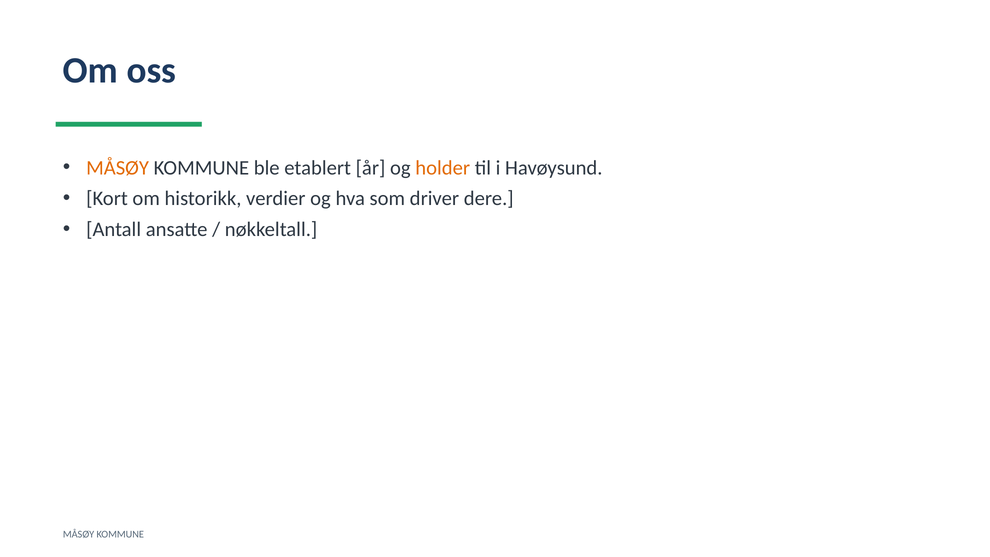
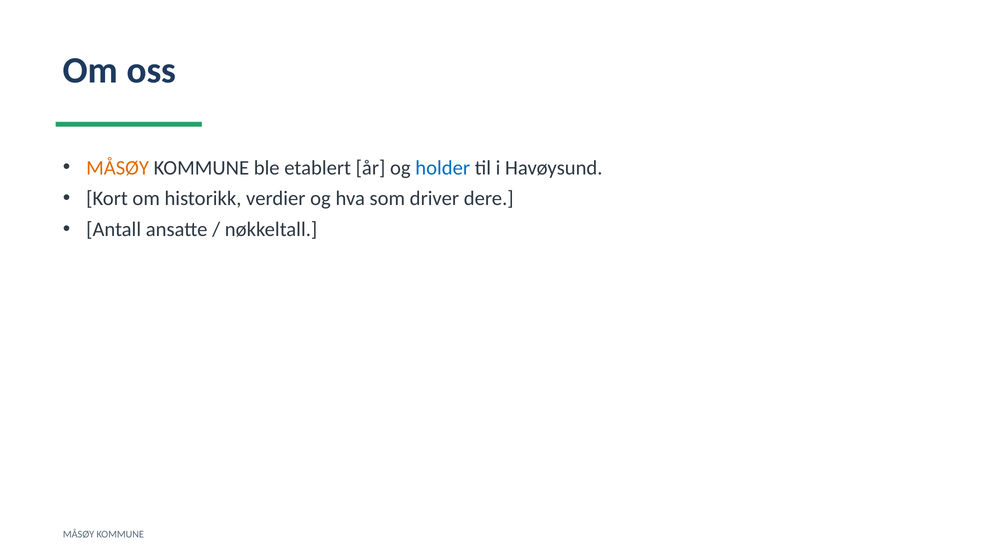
holder colour: orange -> blue
